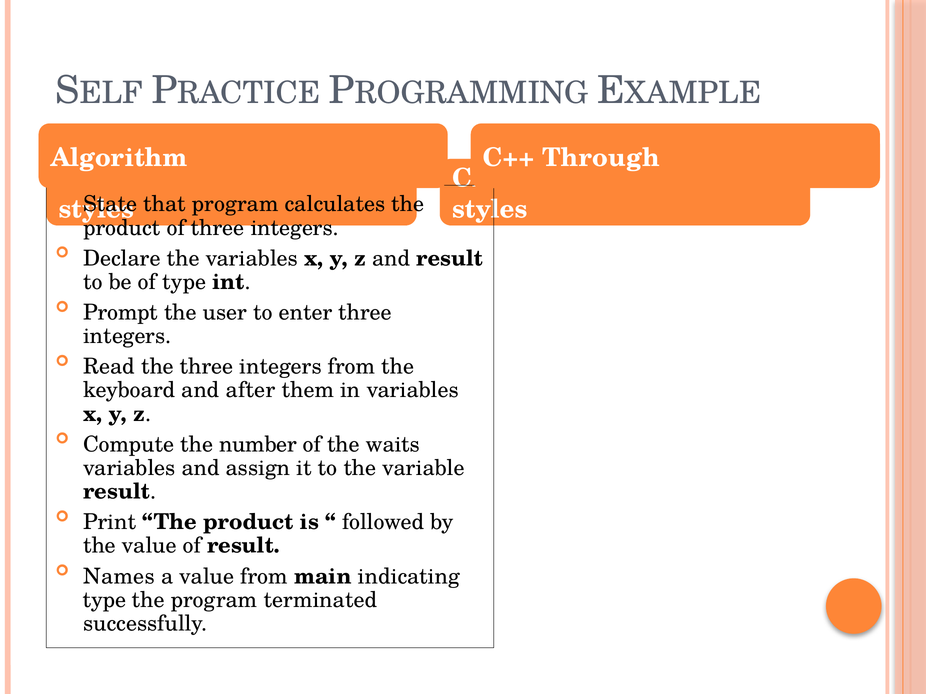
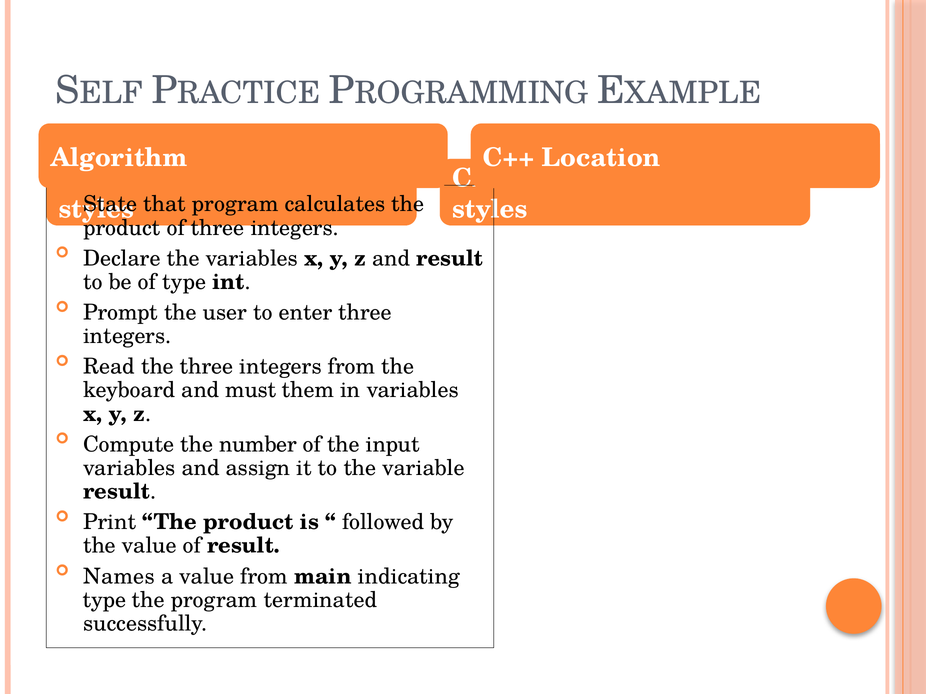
Through: Through -> Location
after: after -> must
waits: waits -> input
